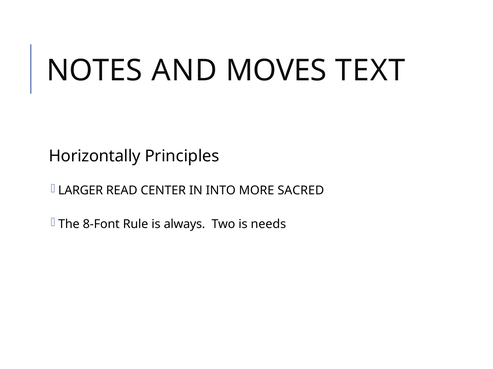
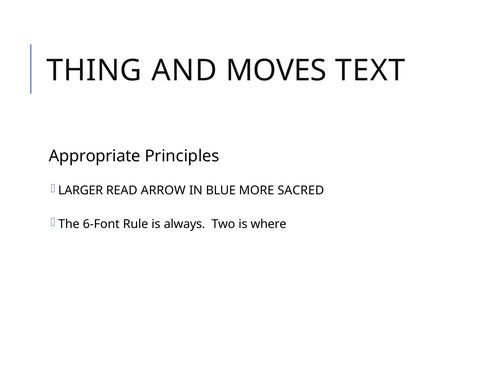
NOTES: NOTES -> THING
Horizontally: Horizontally -> Appropriate
CENTER: CENTER -> ARROW
INTO: INTO -> BLUE
8-Font: 8-Font -> 6-Font
needs: needs -> where
